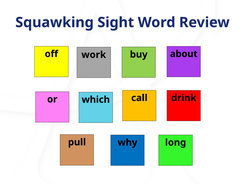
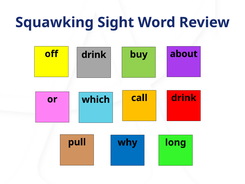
off work: work -> drink
